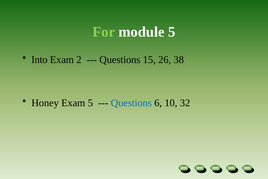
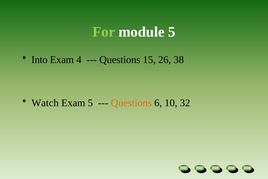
2: 2 -> 4
Honey: Honey -> Watch
Questions at (131, 103) colour: blue -> orange
